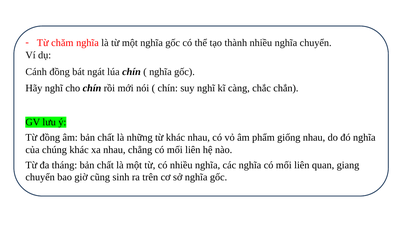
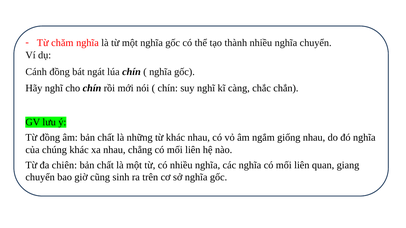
phẩm: phẩm -> ngắm
tháng: tháng -> chiên
